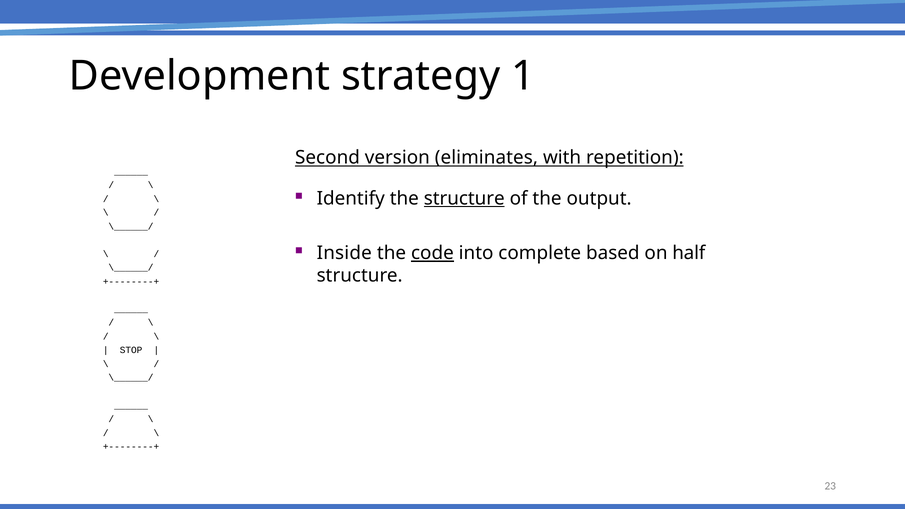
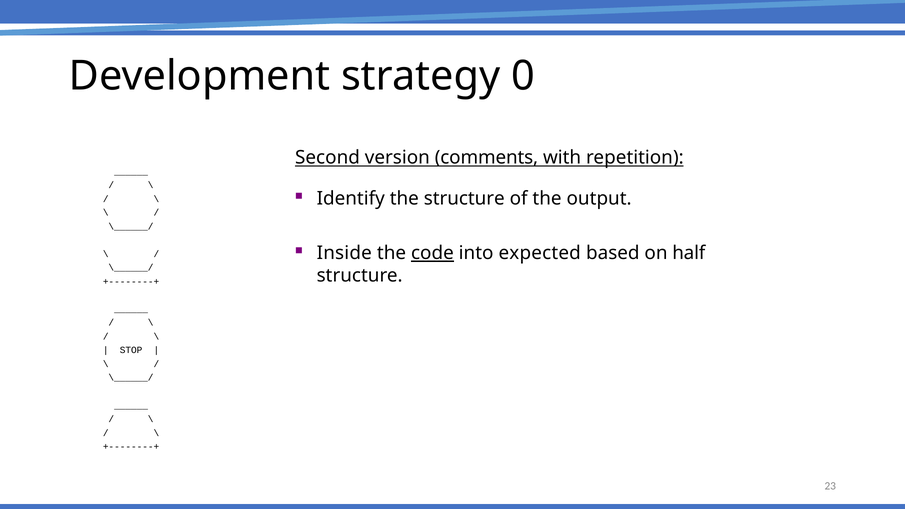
1: 1 -> 0
eliminates: eliminates -> comments
structure at (464, 198) underline: present -> none
complete: complete -> expected
